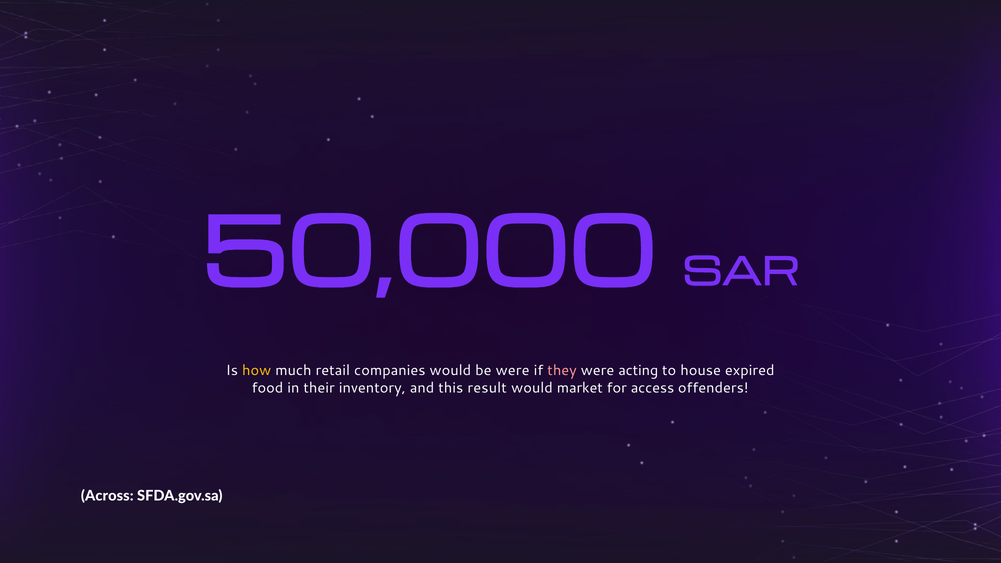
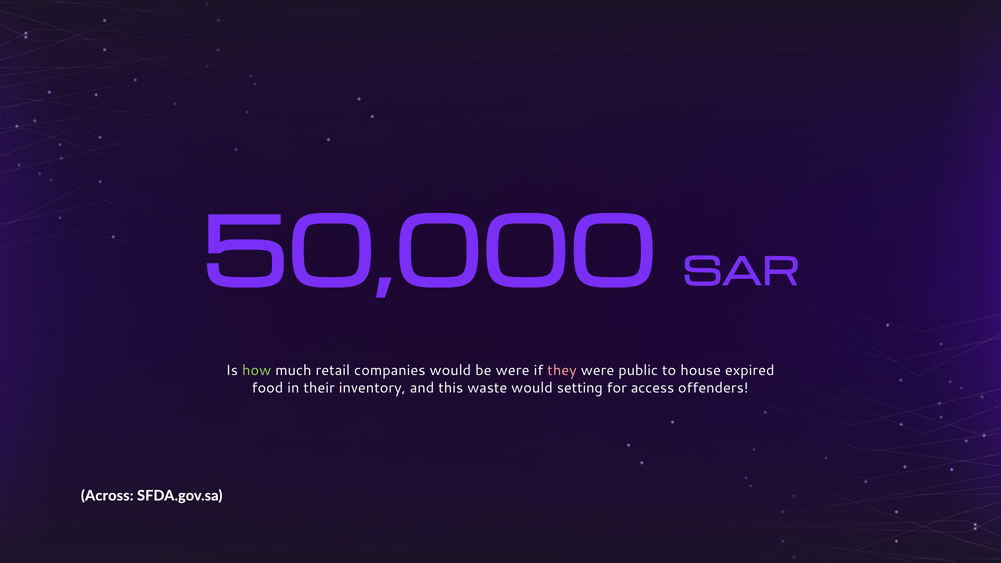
how colour: yellow -> light green
acting: acting -> public
result: result -> waste
market: market -> setting
